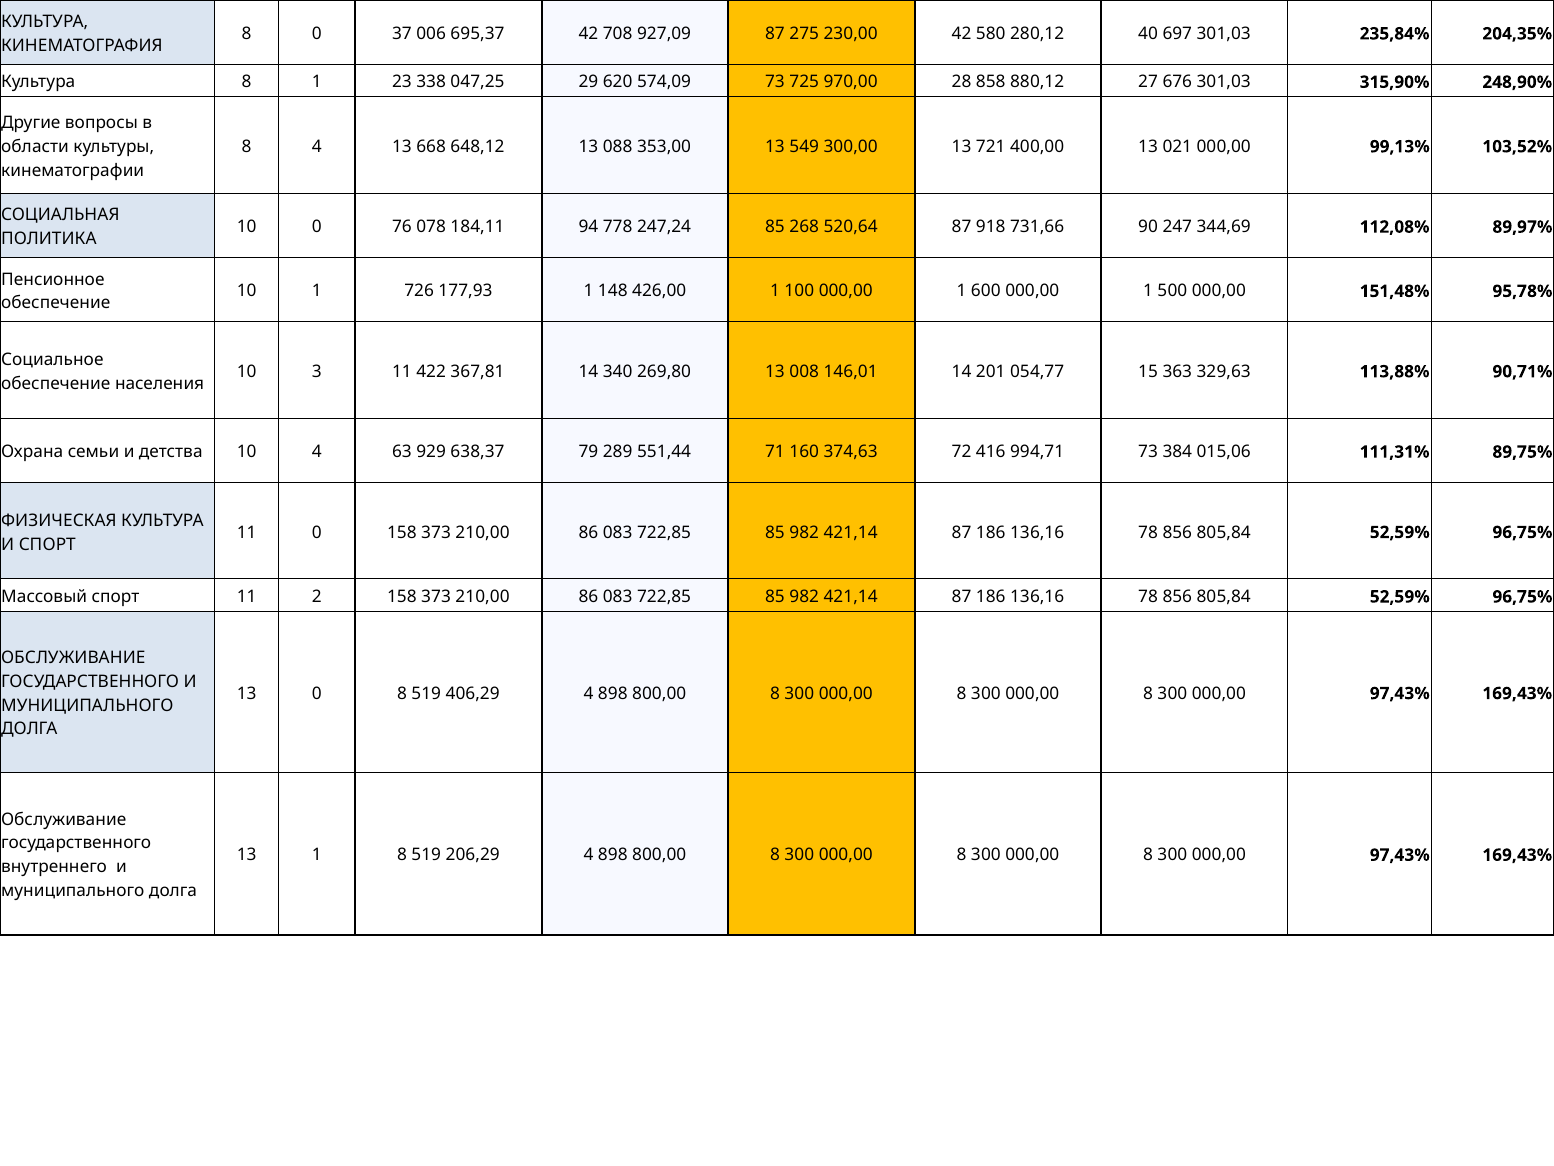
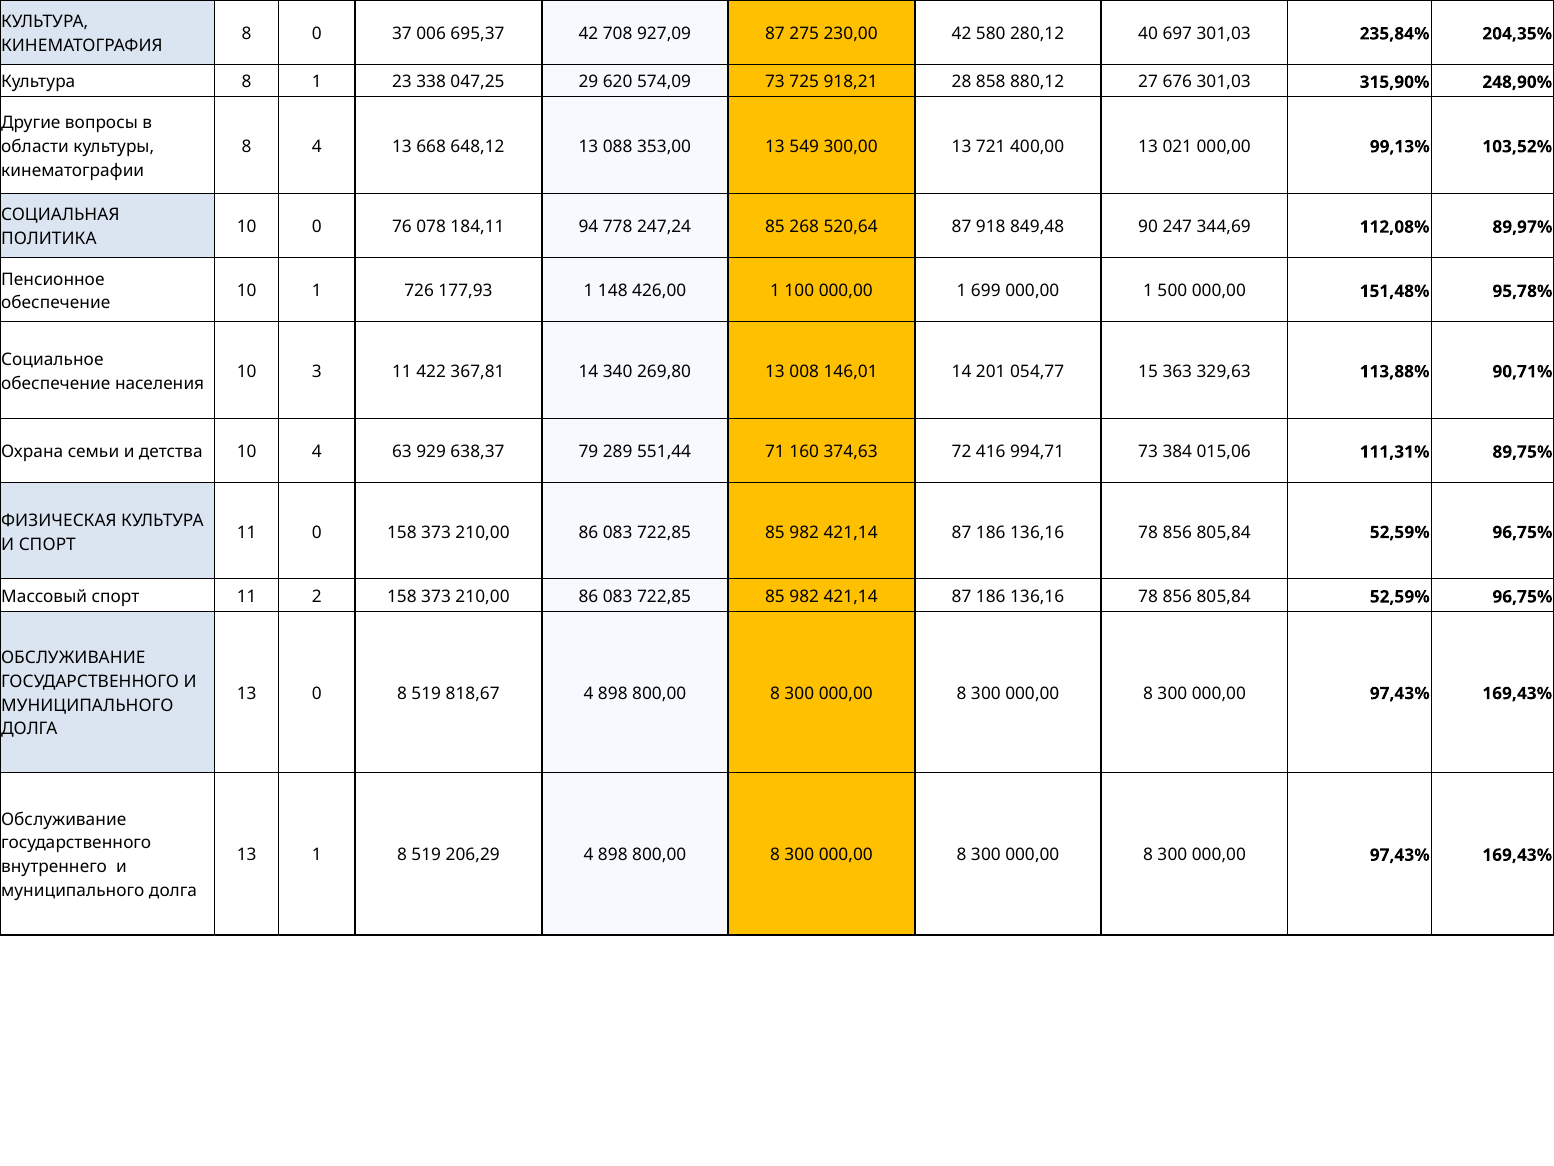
970,00: 970,00 -> 918,21
731,66: 731,66 -> 849,48
600: 600 -> 699
406,29: 406,29 -> 818,67
